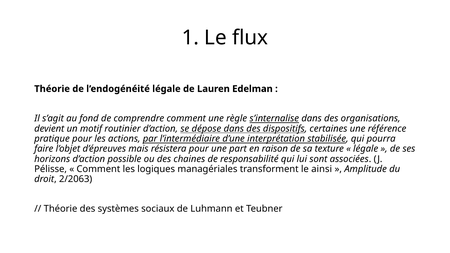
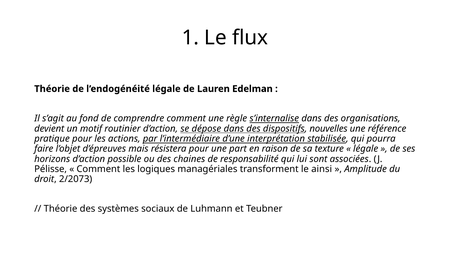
certaines: certaines -> nouvelles
2/2063: 2/2063 -> 2/2073
